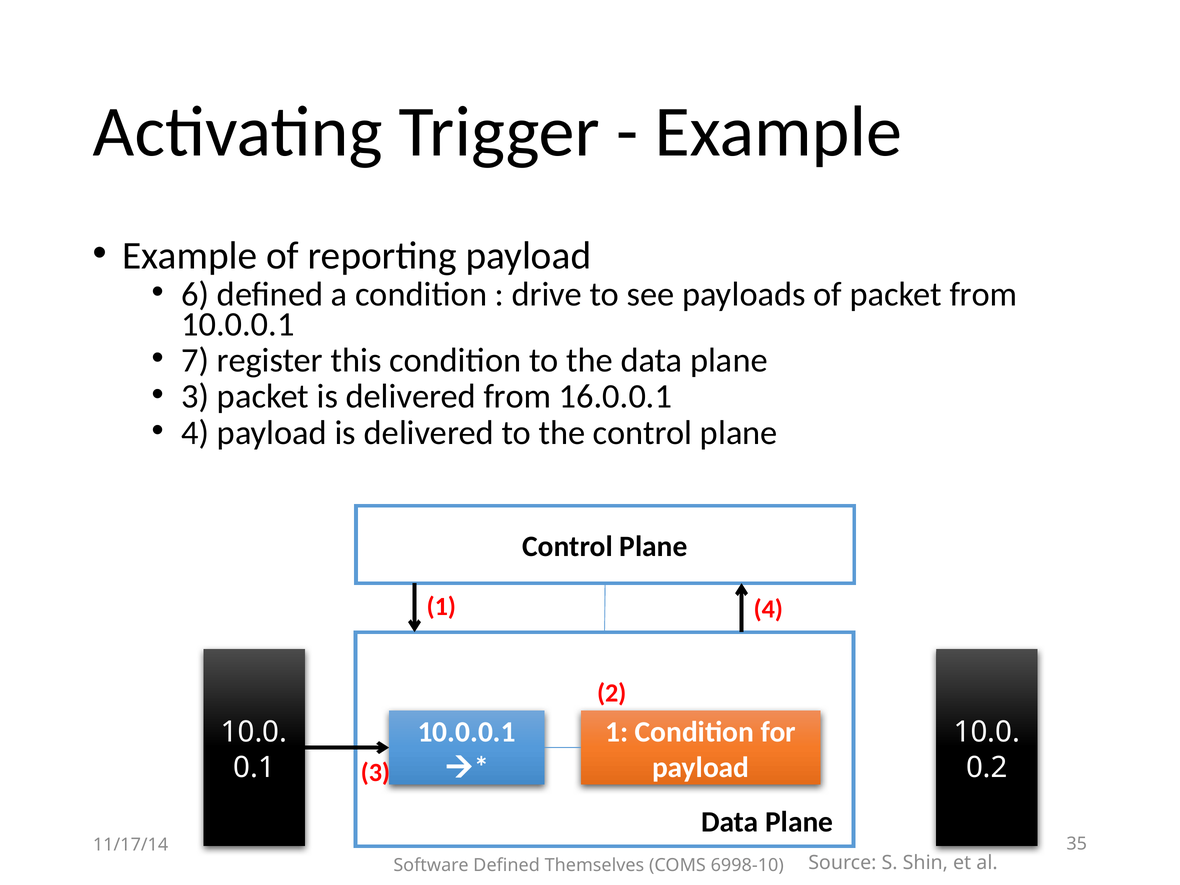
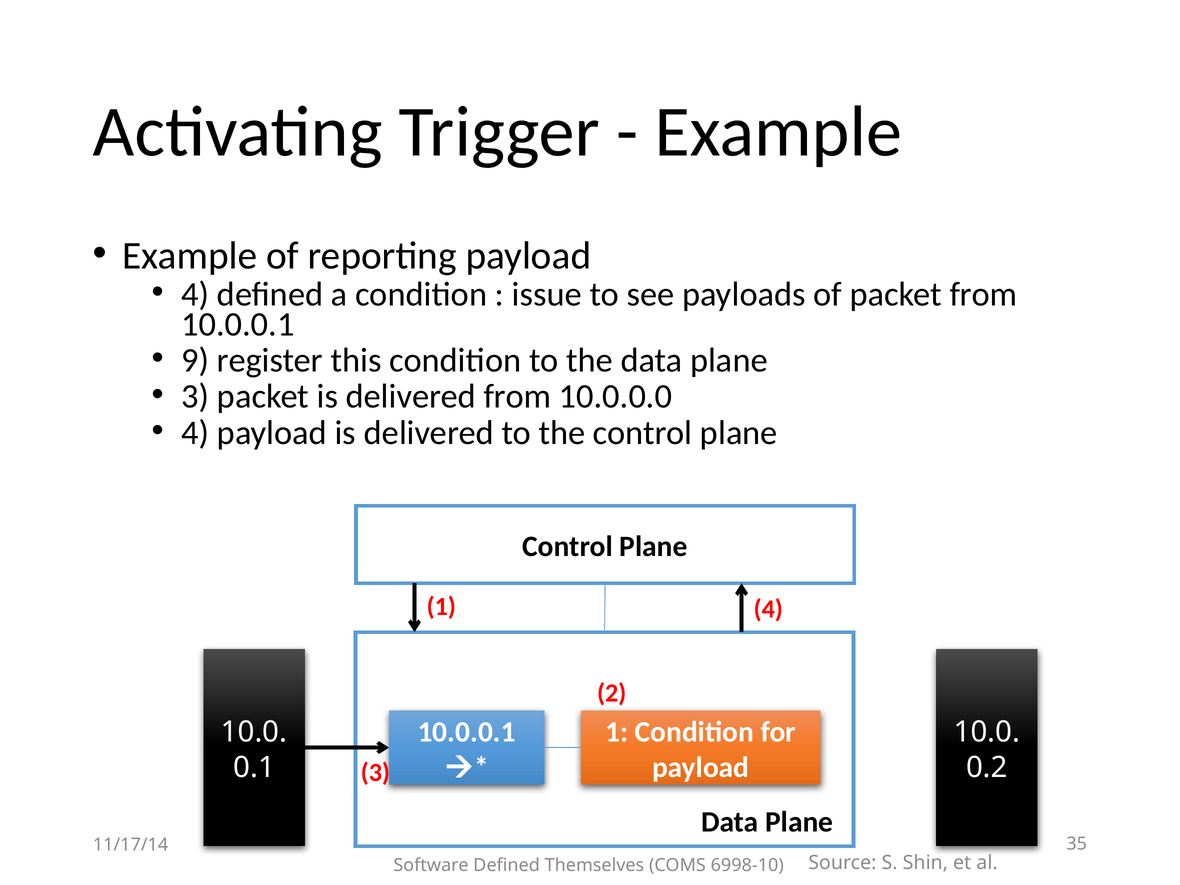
6 at (195, 294): 6 -> 4
drive: drive -> issue
7: 7 -> 9
16.0.0.1: 16.0.0.1 -> 10.0.0.0
